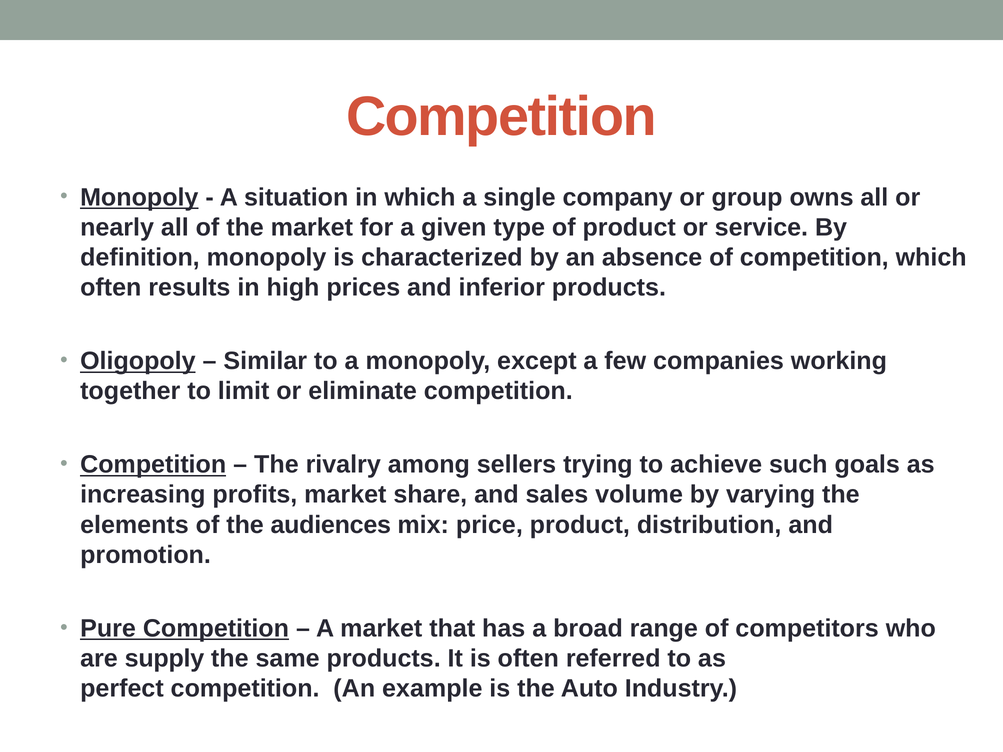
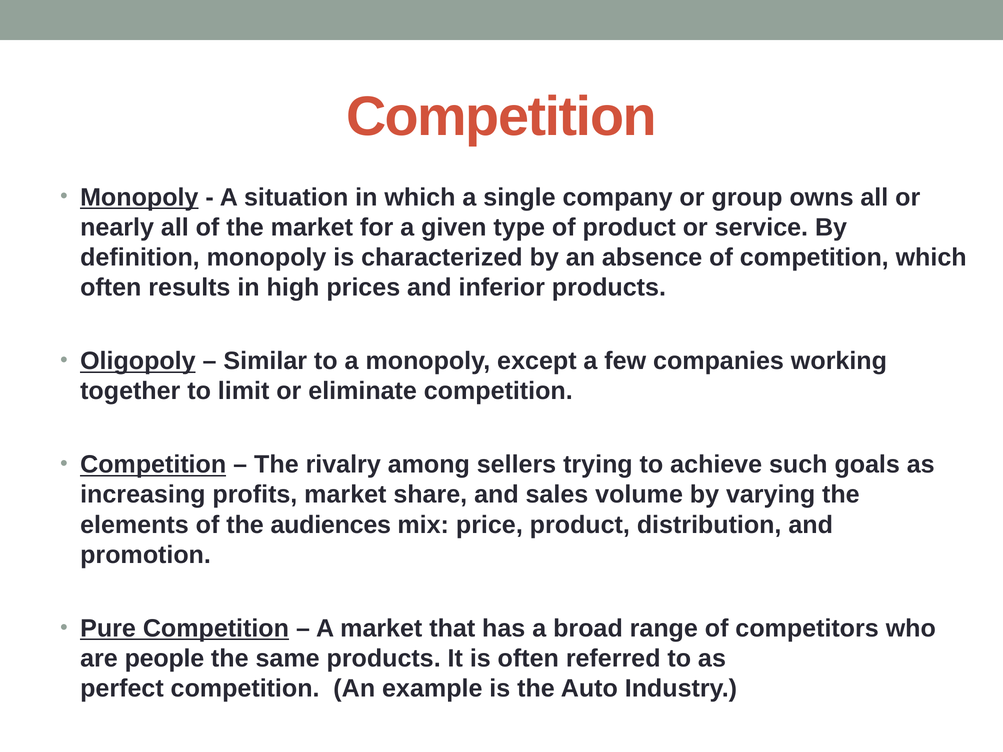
supply: supply -> people
